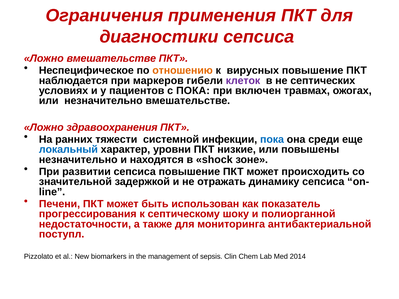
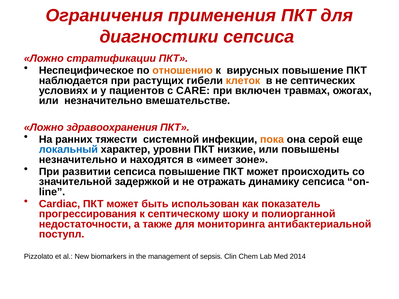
Ложно вмешательстве: вмешательстве -> стратификации
маркеров: маркеров -> растущих
клеток colour: purple -> orange
с ПОКА: ПОКА -> CARE
пока at (272, 140) colour: blue -> orange
среди: среди -> серой
shock: shock -> имеет
Печени: Печени -> Cardiac
